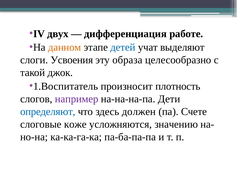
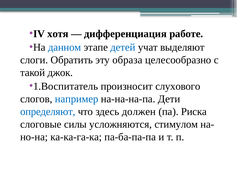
двух: двух -> хотя
данном colour: orange -> blue
Усвоения: Усвоения -> Обратить
плотность: плотность -> слухового
например colour: purple -> blue
Счете: Счете -> Риска
коже: коже -> силы
значению: значению -> стимулом
